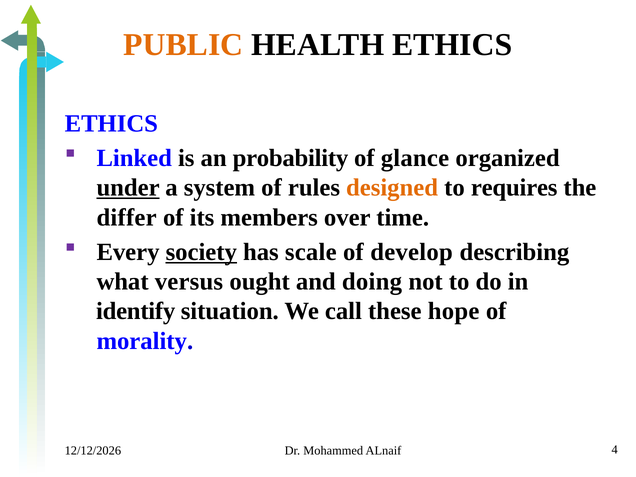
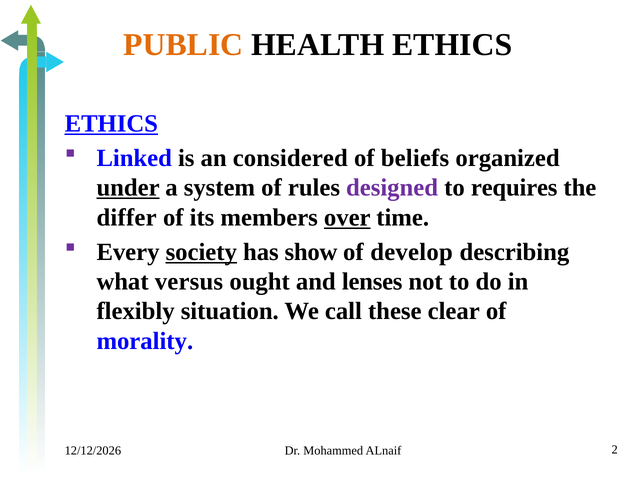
ETHICS at (111, 124) underline: none -> present
probability: probability -> considered
glance: glance -> beliefs
designed colour: orange -> purple
over underline: none -> present
scale: scale -> show
doing: doing -> lenses
identify: identify -> flexibly
hope: hope -> clear
4: 4 -> 2
